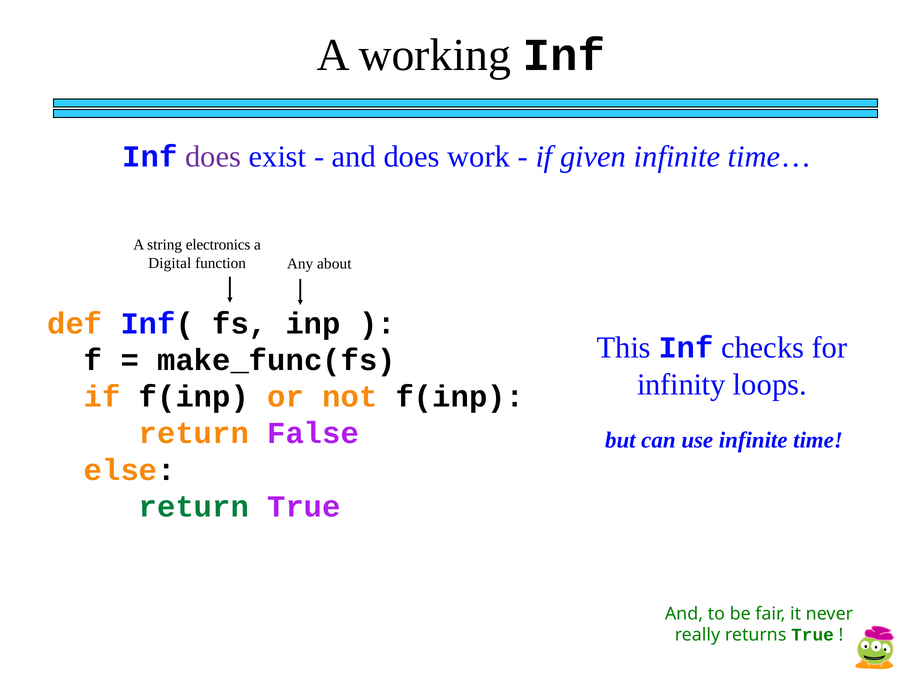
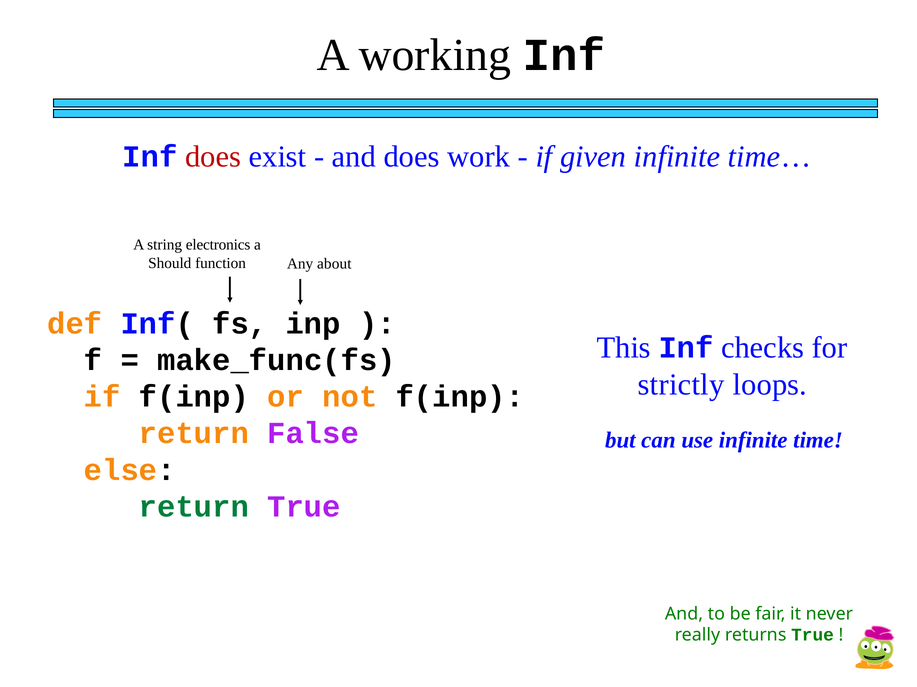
does at (213, 157) colour: purple -> red
Digital: Digital -> Should
infinity: infinity -> strictly
